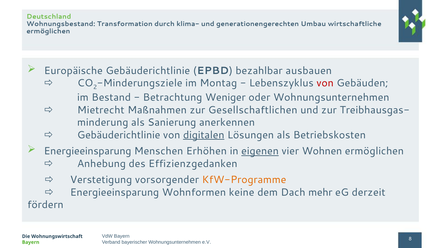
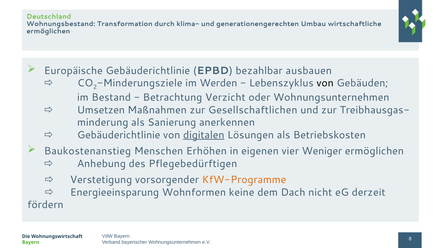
Montag: Montag -> Werden
von at (325, 83) colour: red -> black
Weniger: Weniger -> Verzicht
Mietrecht: Mietrecht -> Umsetzen
Energieeinsparung at (88, 151): Energieeinsparung -> Baukostenanstieg
eigenen underline: present -> none
Wohnen: Wohnen -> Weniger
Effizienzgedanken: Effizienzgedanken -> Pflegebedürftigen
mehr: mehr -> nicht
